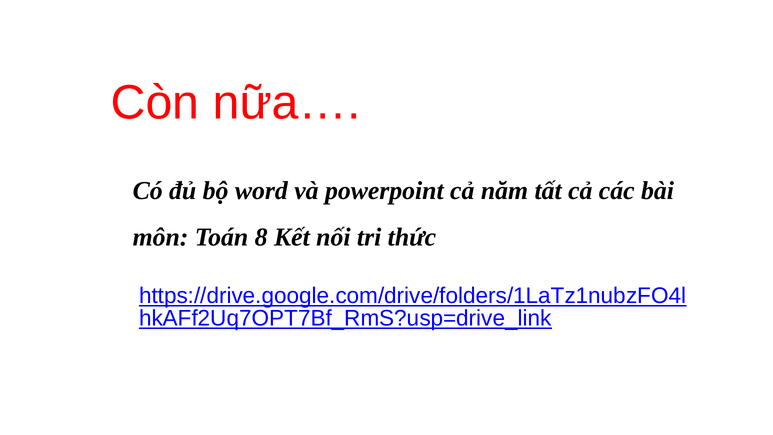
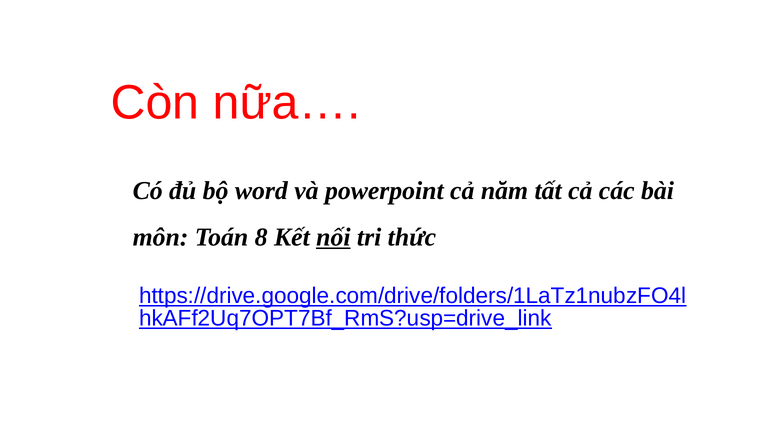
nối underline: none -> present
